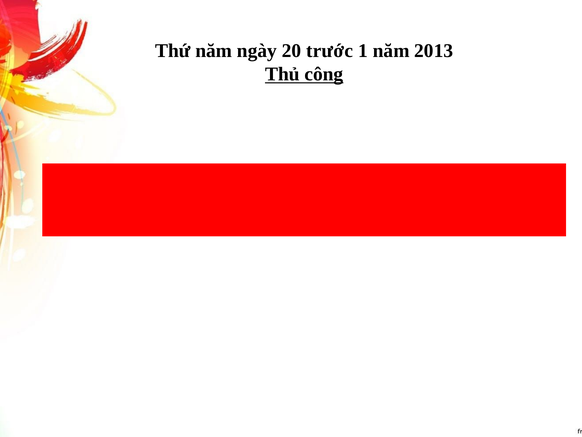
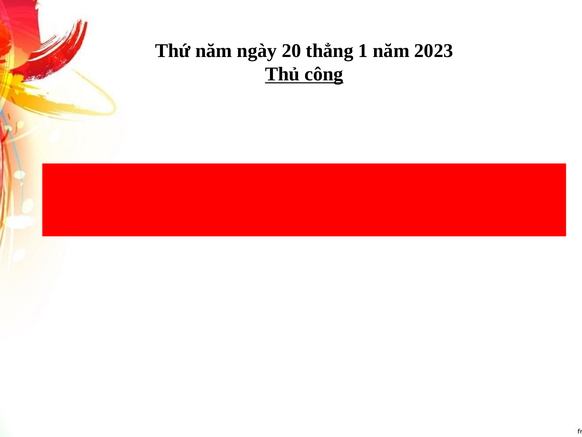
trước: trước -> thẳng
2013: 2013 -> 2023
